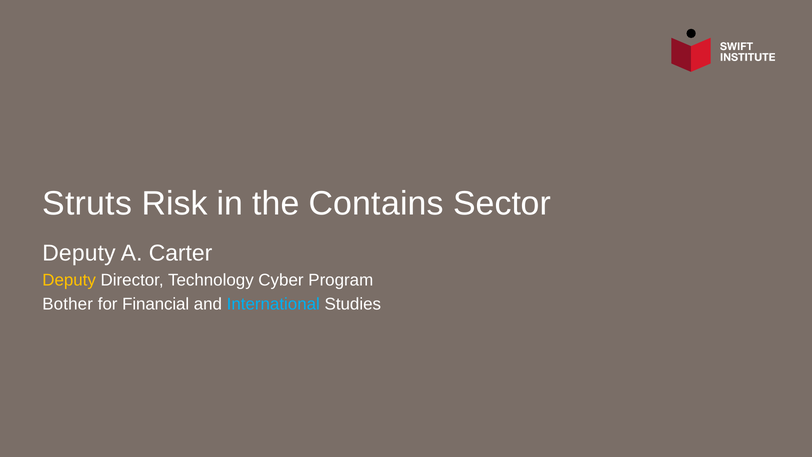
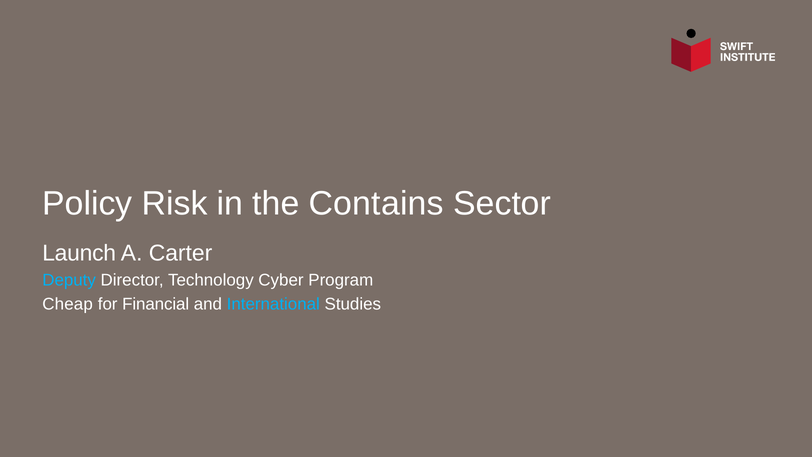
Struts: Struts -> Policy
Deputy at (79, 253): Deputy -> Launch
Deputy at (69, 280) colour: yellow -> light blue
Bother: Bother -> Cheap
